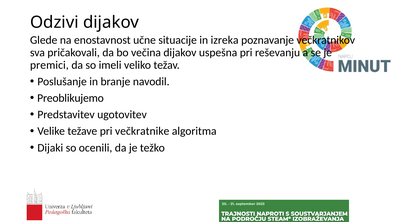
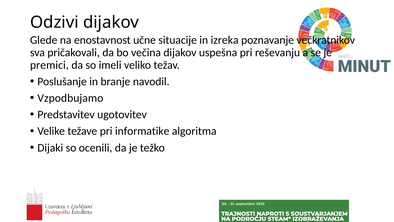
Preoblikujemo: Preoblikujemo -> Vzpodbujamo
večkratnike: večkratnike -> informatike
